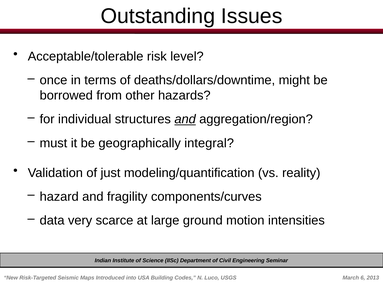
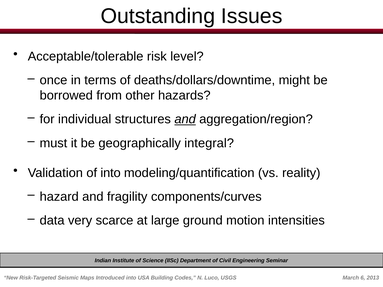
of just: just -> into
